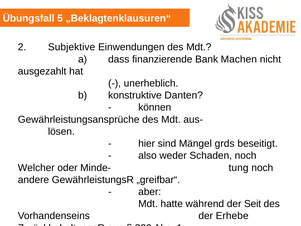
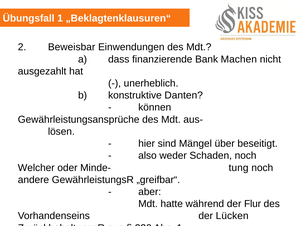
Übungsfall 5: 5 -> 1
Subjektive: Subjektive -> Beweisbar
grds: grds -> über
Seit: Seit -> Flur
Erhebe: Erhebe -> Lücken
